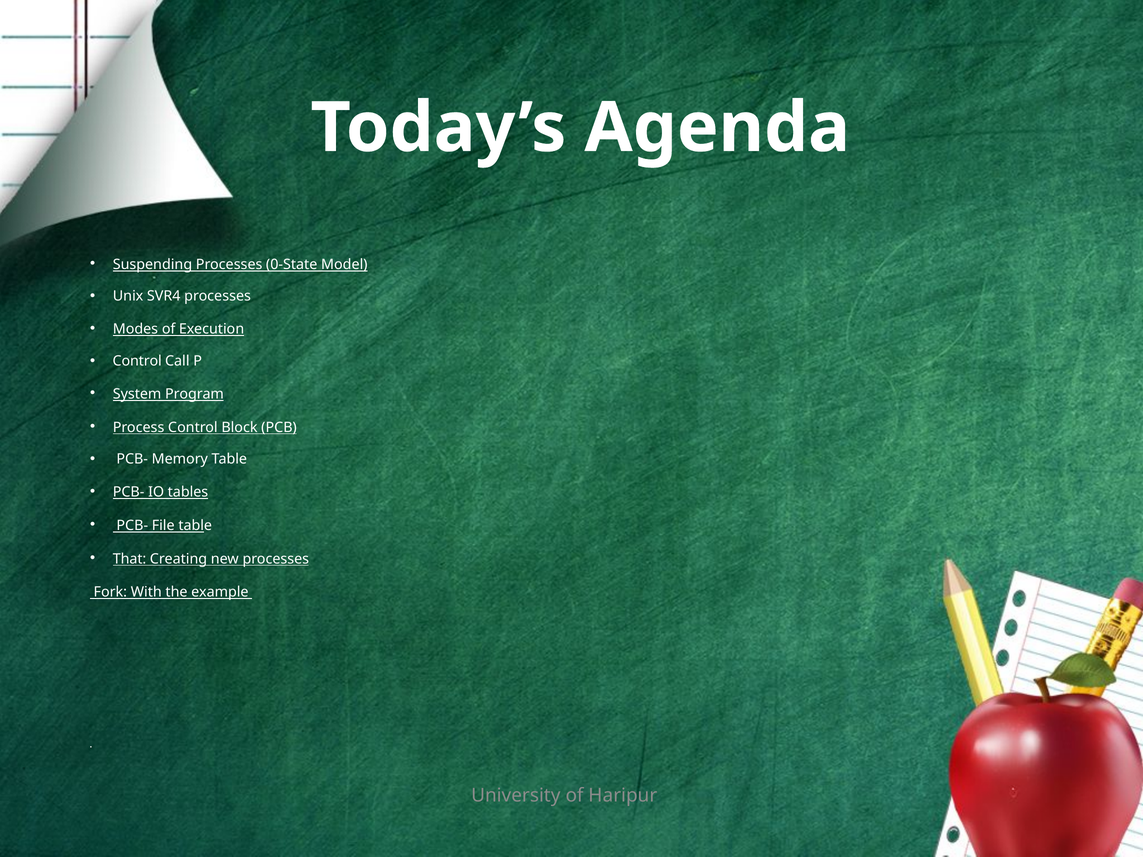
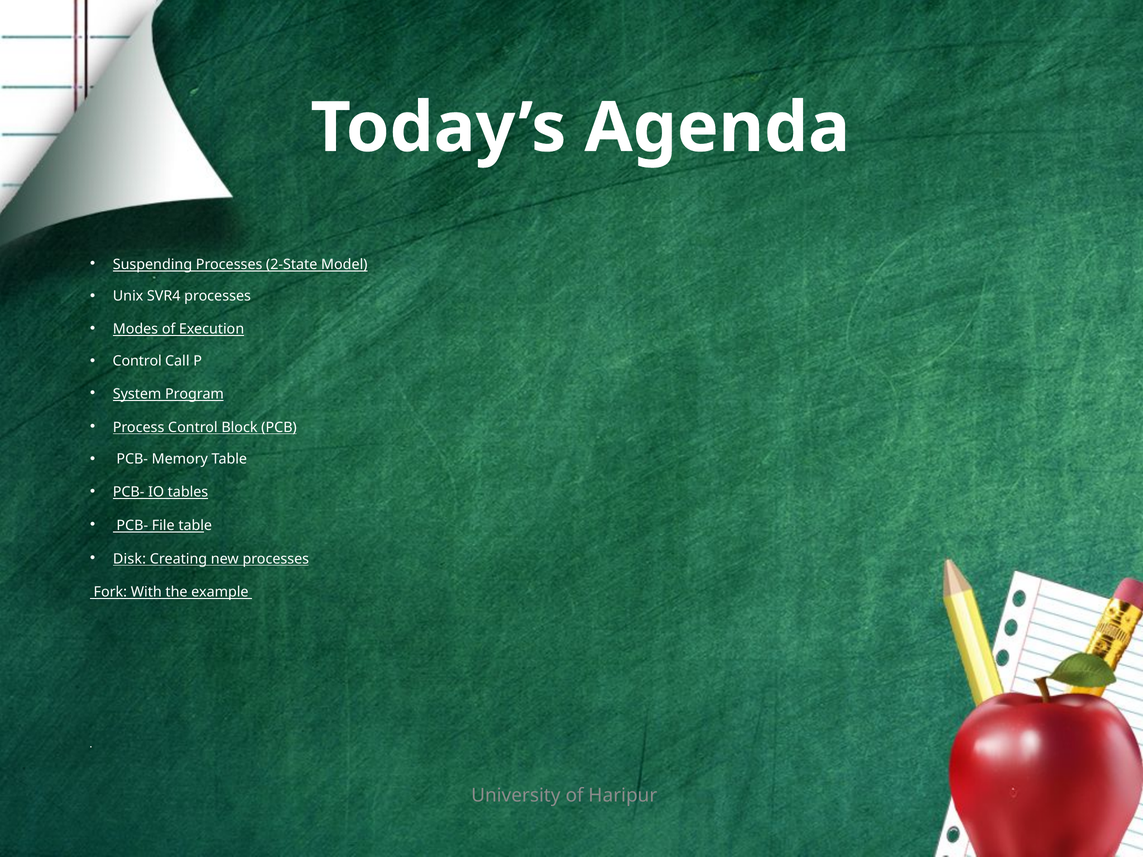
0-State: 0-State -> 2-State
That: That -> Disk
